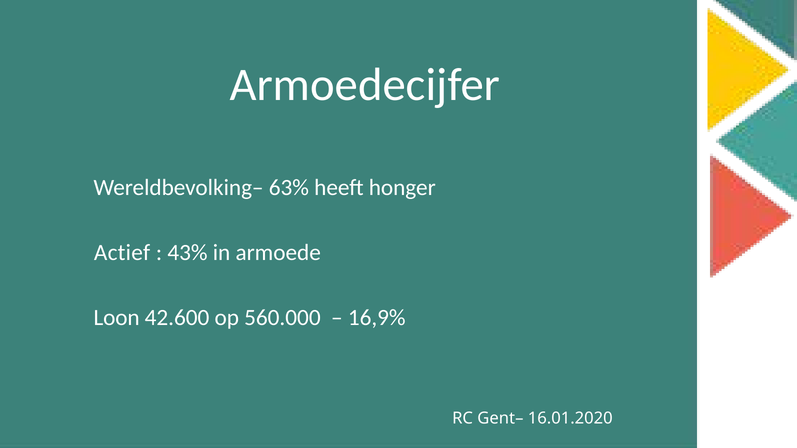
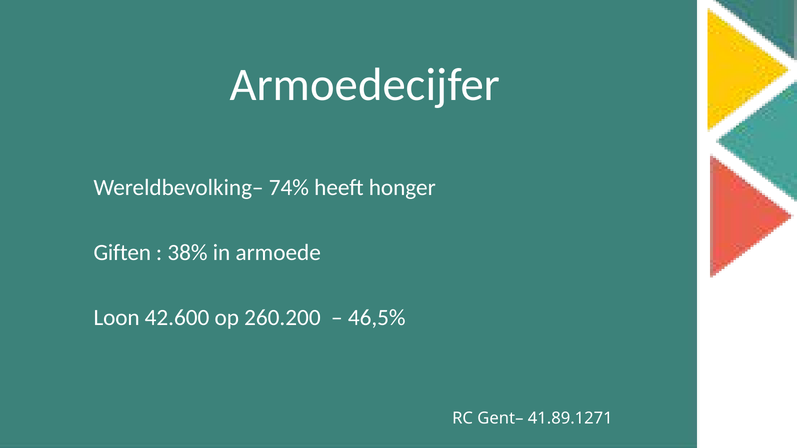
63%: 63% -> 74%
Actief: Actief -> Giften
43%: 43% -> 38%
560.000: 560.000 -> 260.200
16,9%: 16,9% -> 46,5%
16.01.2020: 16.01.2020 -> 41.89.1271
